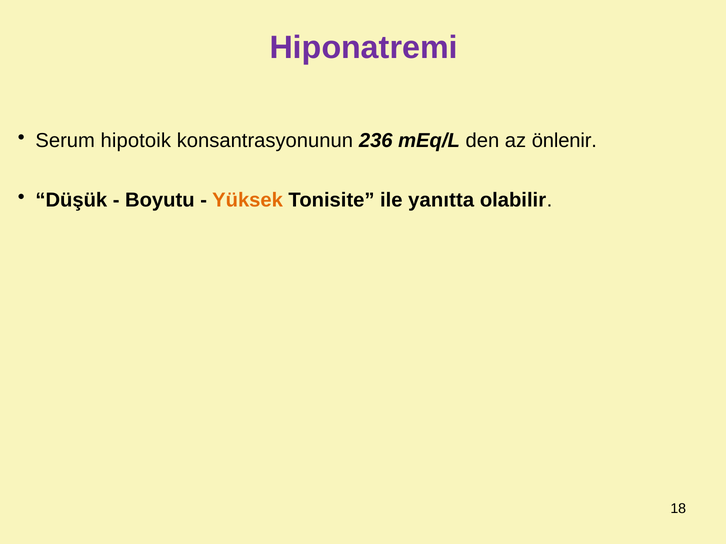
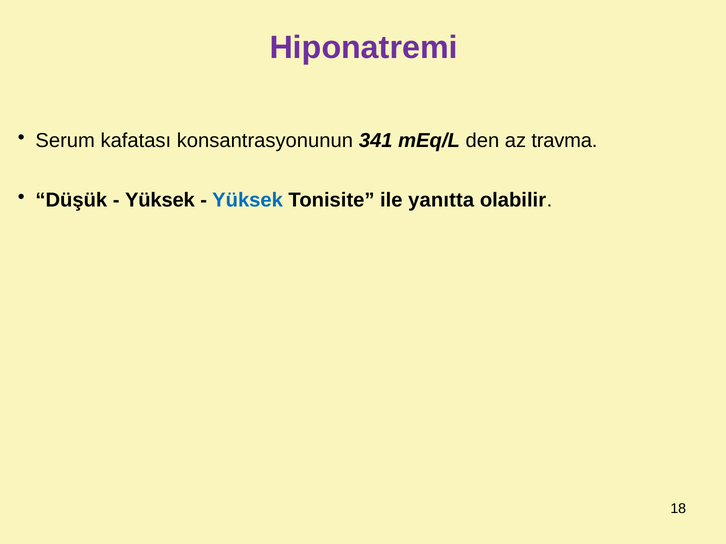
hipotoik: hipotoik -> kafatası
236: 236 -> 341
önlenir: önlenir -> travma
Boyutu at (160, 200): Boyutu -> Yüksek
Yüksek at (248, 200) colour: orange -> blue
